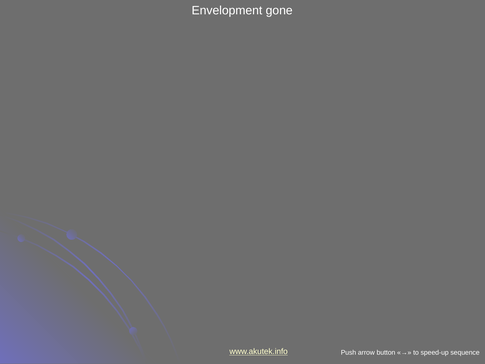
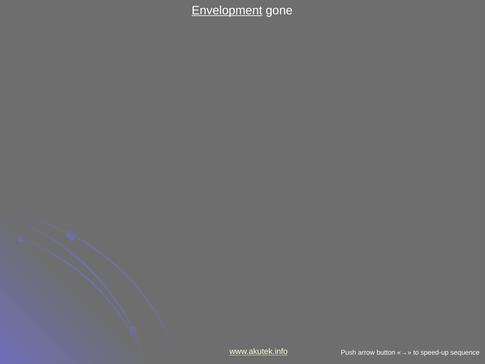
Envelopment underline: none -> present
